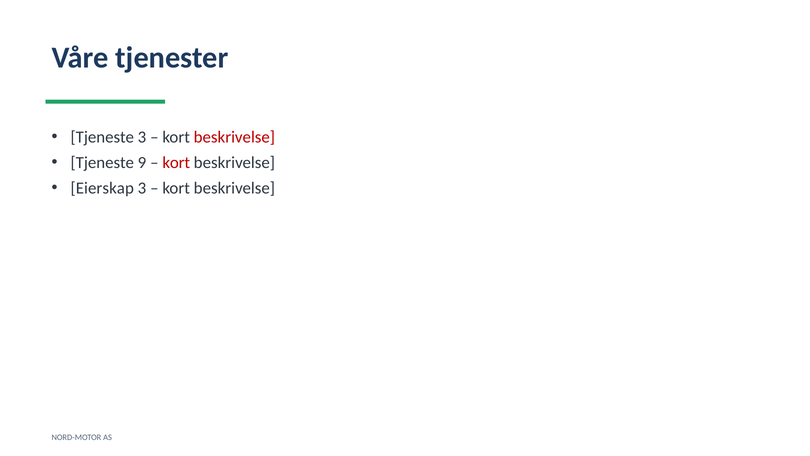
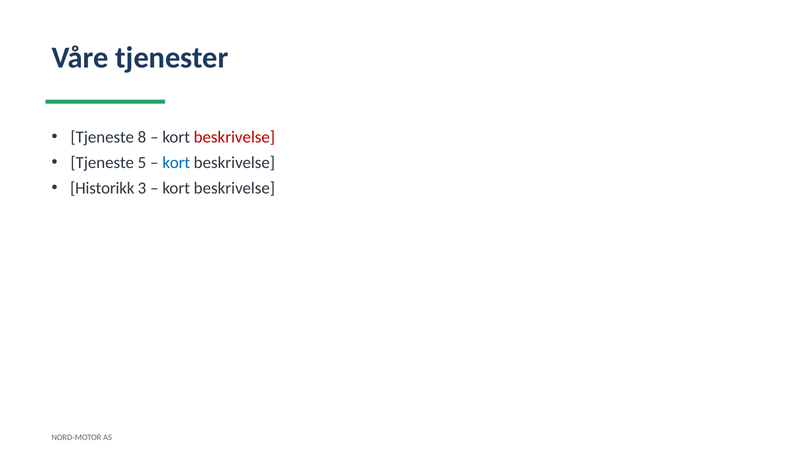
Tjeneste 3: 3 -> 8
9: 9 -> 5
kort at (176, 163) colour: red -> blue
Eierskap: Eierskap -> Historikk
